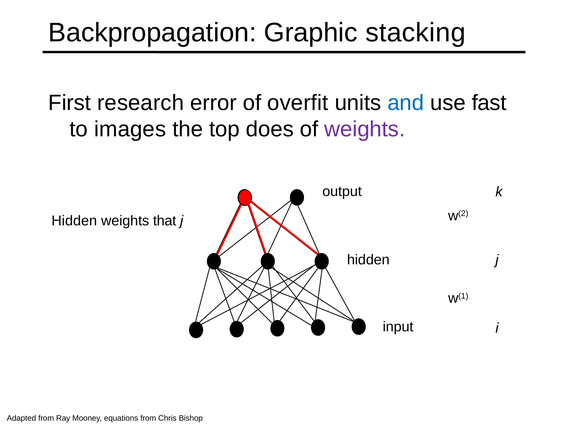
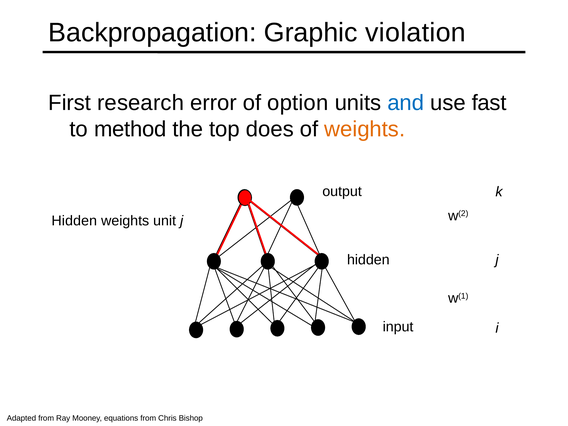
stacking: stacking -> violation
overfit: overfit -> option
images: images -> method
weights at (365, 129) colour: purple -> orange
that: that -> unit
